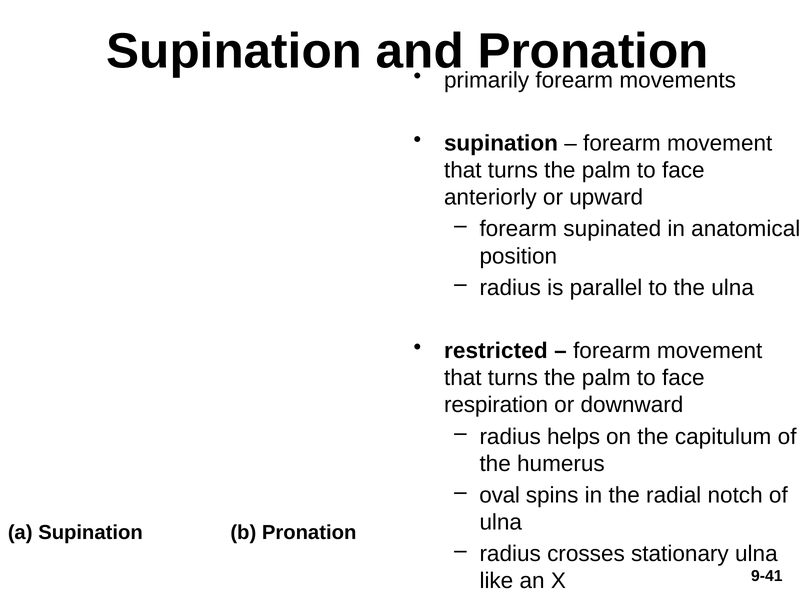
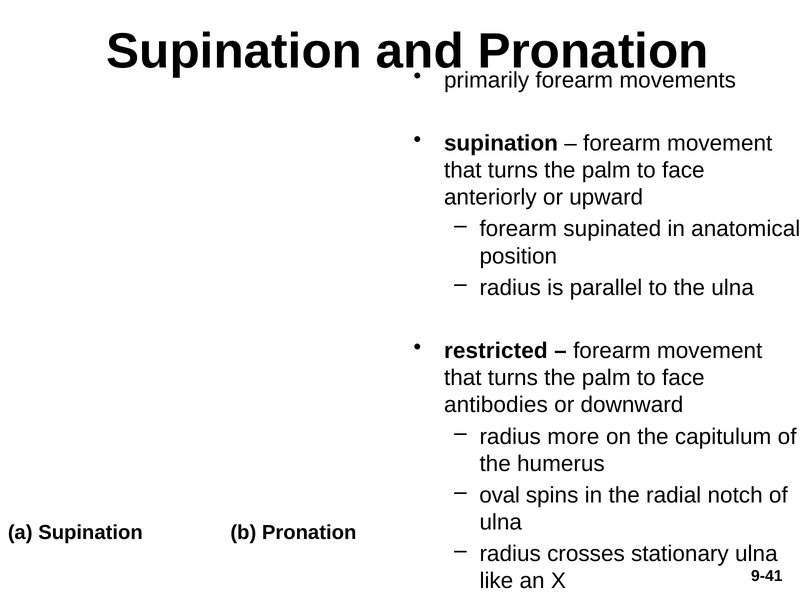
respiration: respiration -> antibodies
helps: helps -> more
